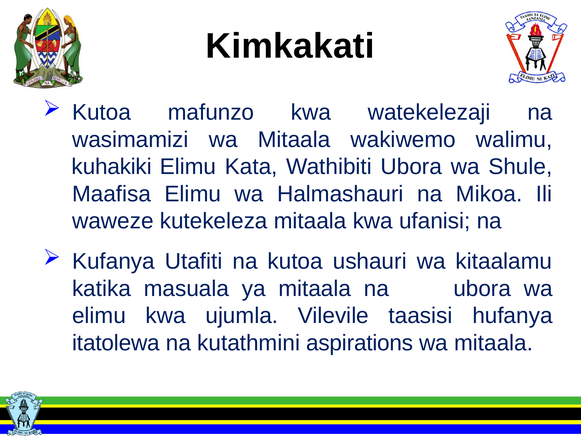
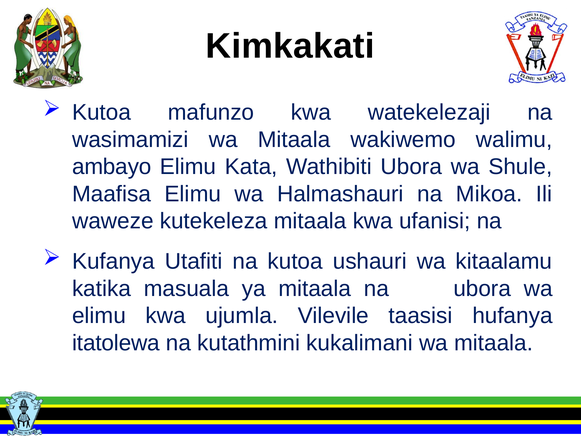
kuhakiki: kuhakiki -> ambayo
aspirations: aspirations -> kukalimani
